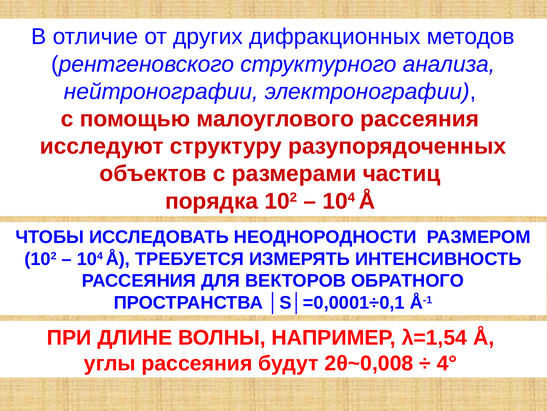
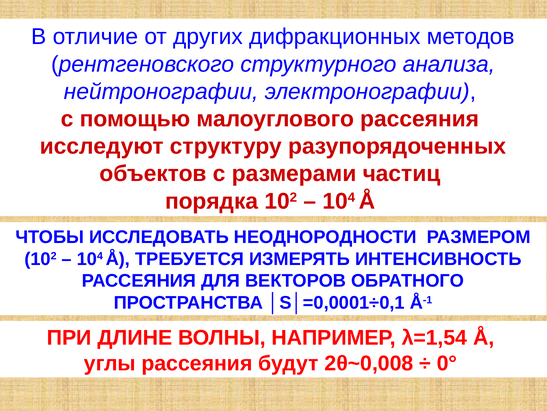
4°: 4° -> 0°
